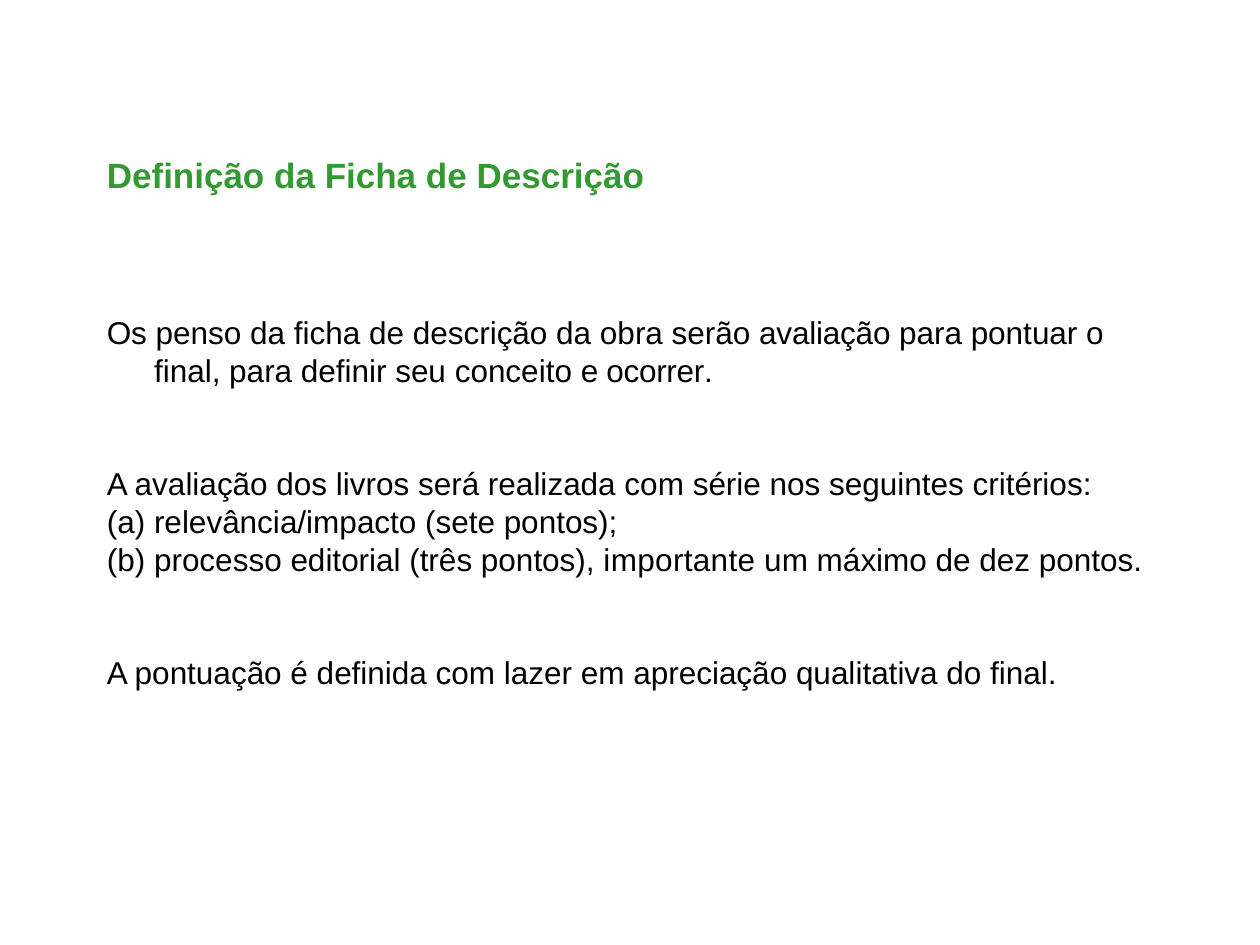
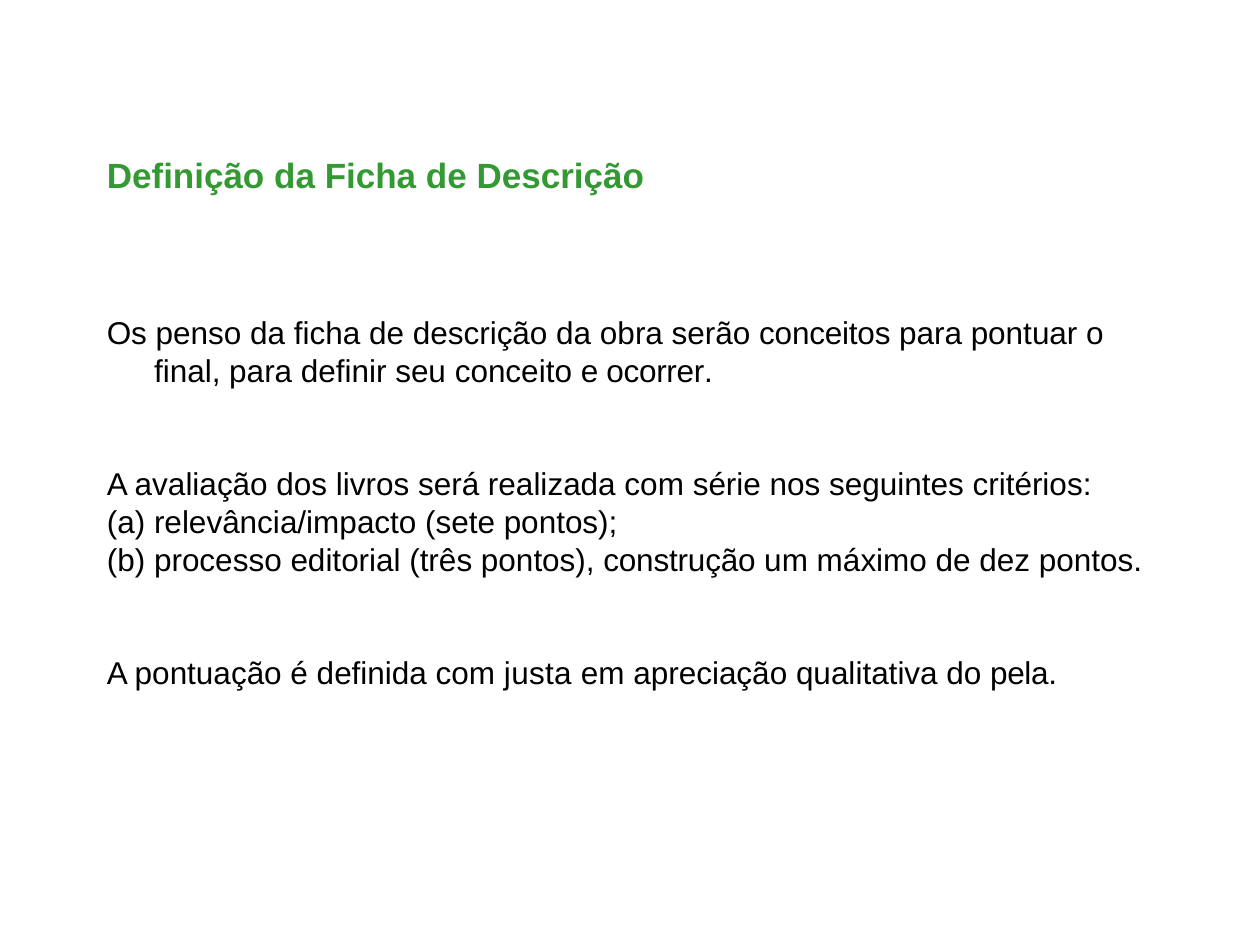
serão avaliação: avaliação -> conceitos
importante: importante -> construção
lazer: lazer -> justa
do final: final -> pela
